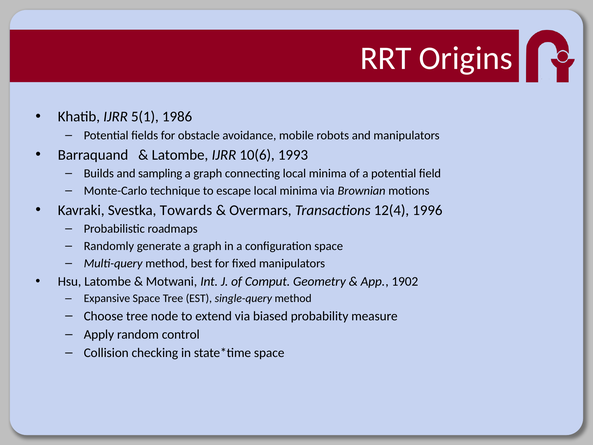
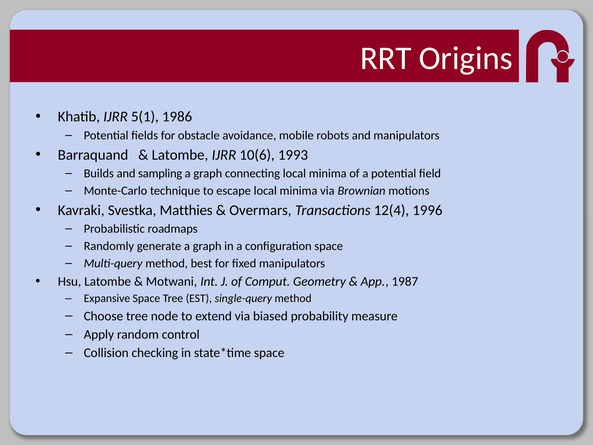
Towards: Towards -> Matthies
1902: 1902 -> 1987
